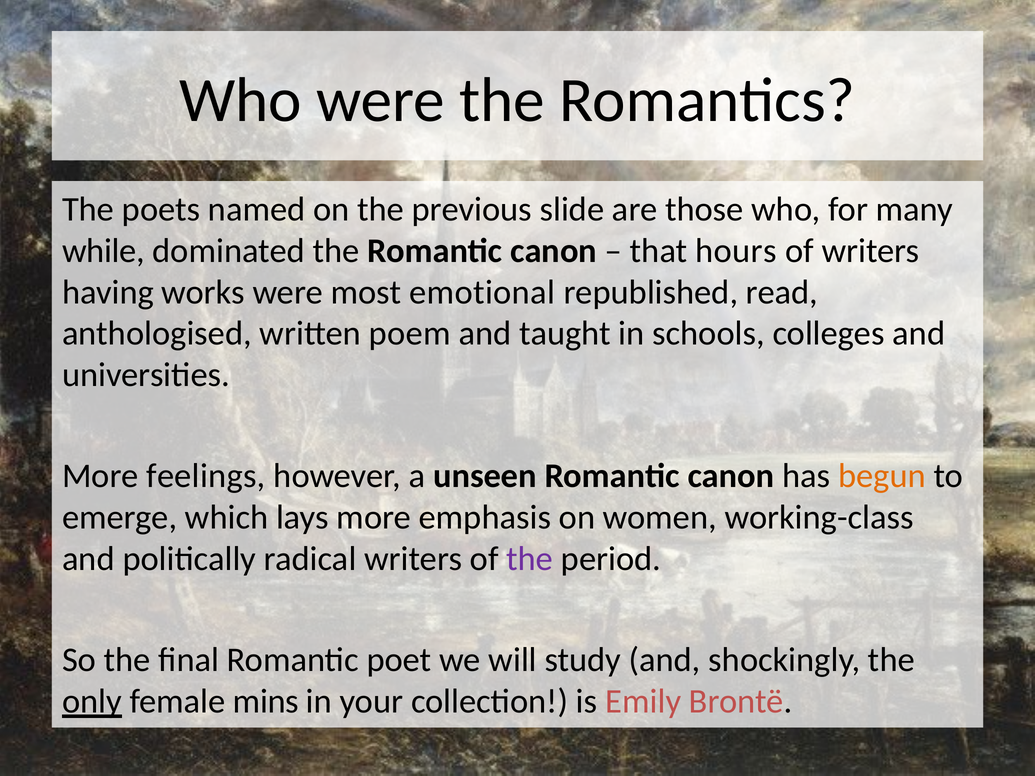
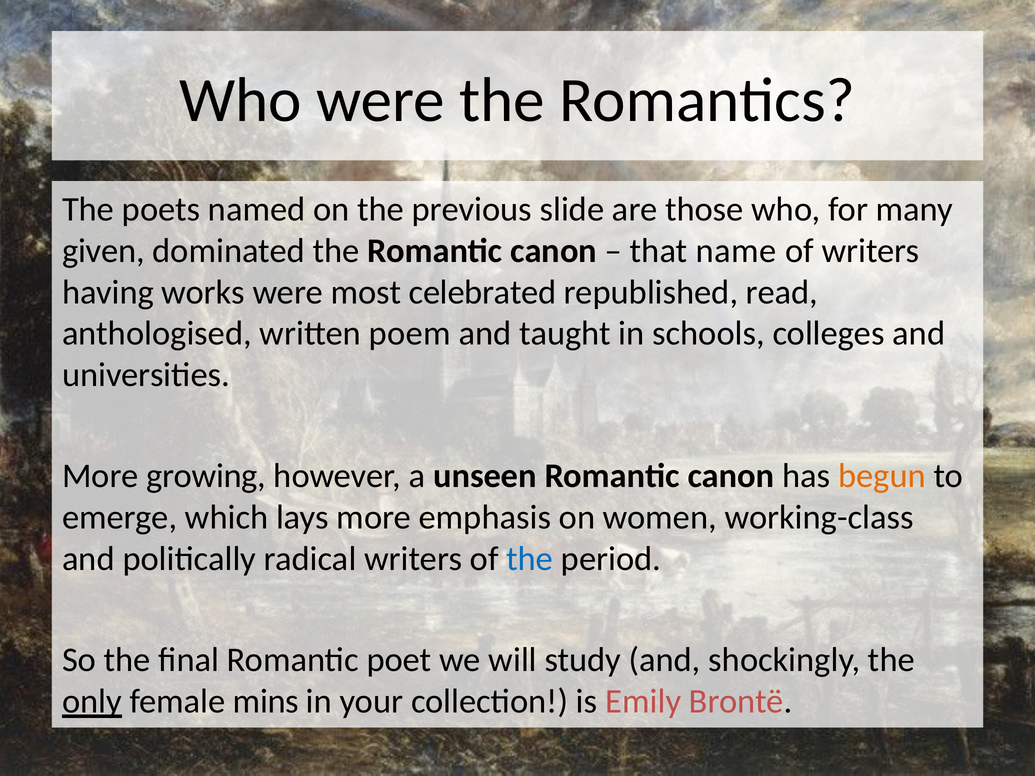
while: while -> given
hours: hours -> name
emotional: emotional -> celebrated
feelings: feelings -> growing
the at (530, 559) colour: purple -> blue
